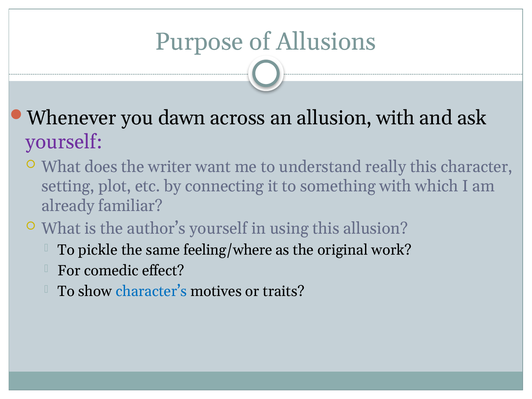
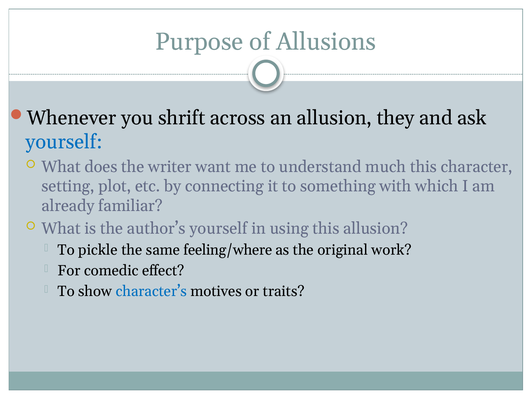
dawn: dawn -> shrift
allusion with: with -> they
yourself at (64, 142) colour: purple -> blue
really: really -> much
